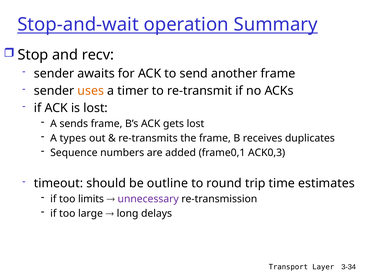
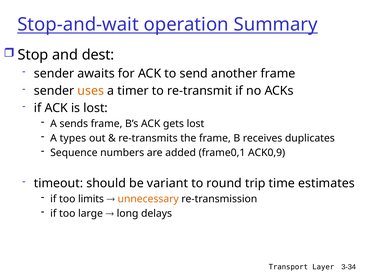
recv: recv -> dest
ACK0,3: ACK0,3 -> ACK0,9
outline: outline -> variant
unnecessary colour: purple -> orange
